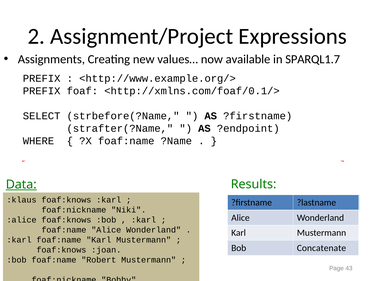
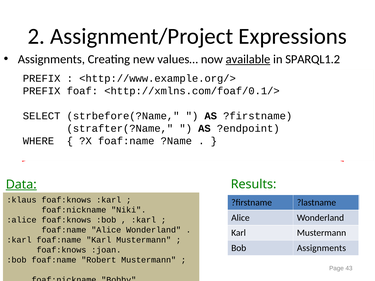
available underline: none -> present
SPARQL1.7: SPARQL1.7 -> SPARQL1.2
Bob Concatenate: Concatenate -> Assignments
